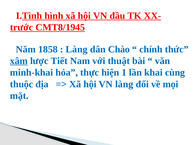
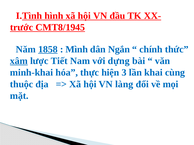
1858 underline: none -> present
Làng at (77, 49): Làng -> Mình
Chào: Chào -> Ngắn
thuật: thuật -> dựng
1: 1 -> 3
